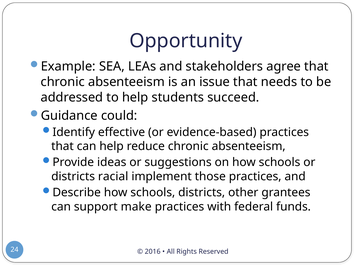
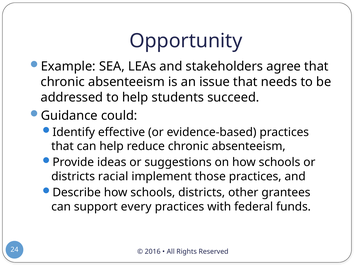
make: make -> every
